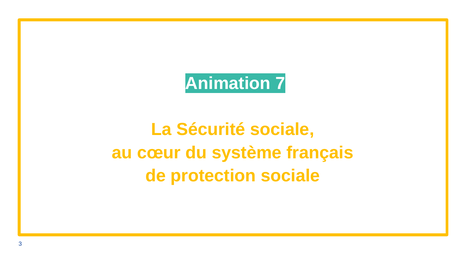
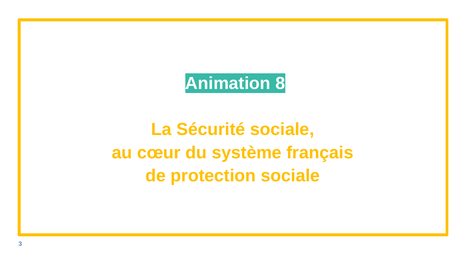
7: 7 -> 8
